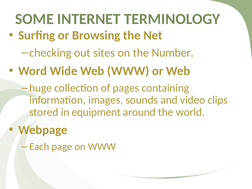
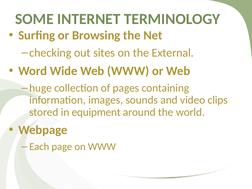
Number: Number -> External
